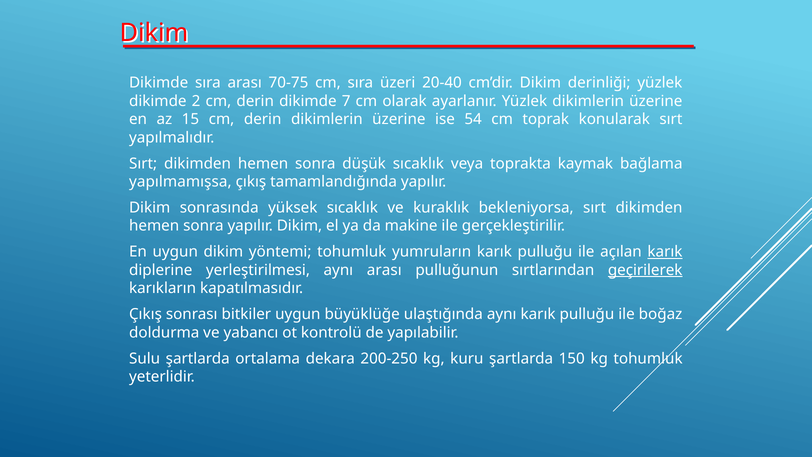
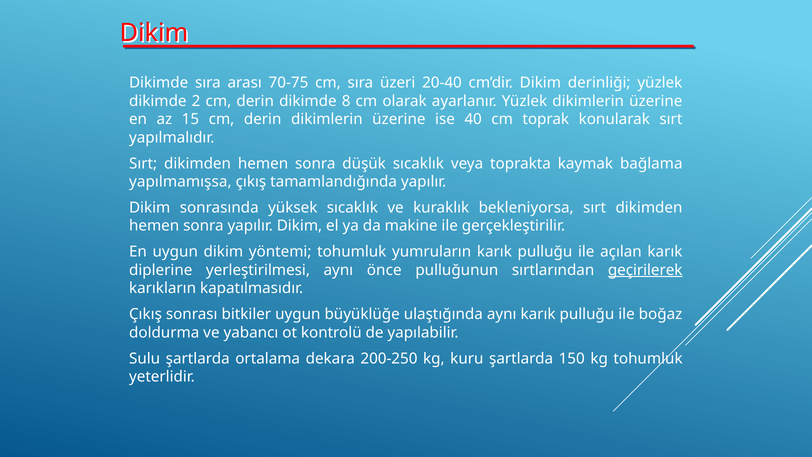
7: 7 -> 8
54: 54 -> 40
karık at (665, 252) underline: present -> none
aynı arası: arası -> önce
